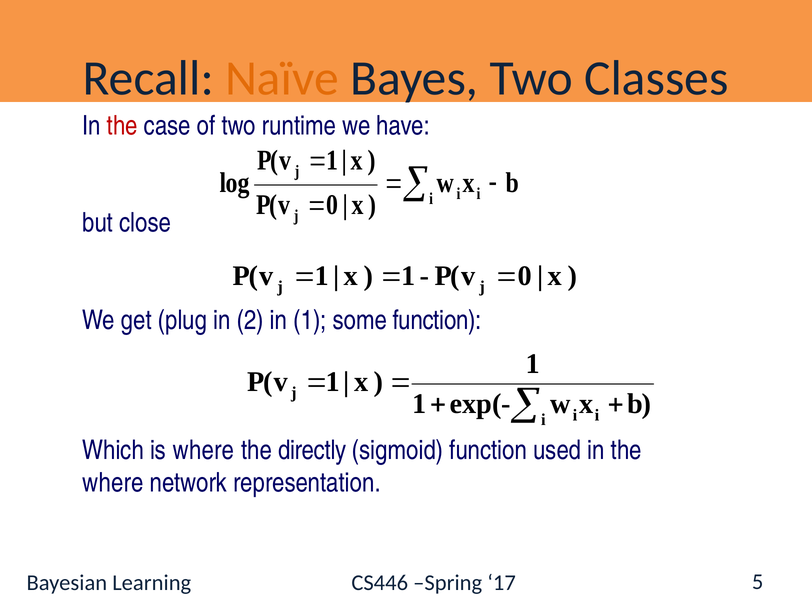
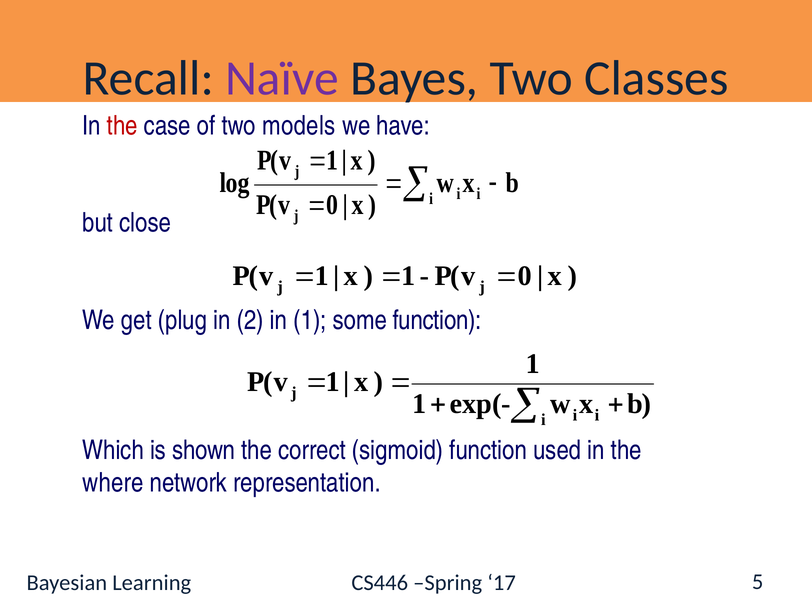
Naïve colour: orange -> purple
runtime: runtime -> models
is where: where -> shown
directly: directly -> correct
